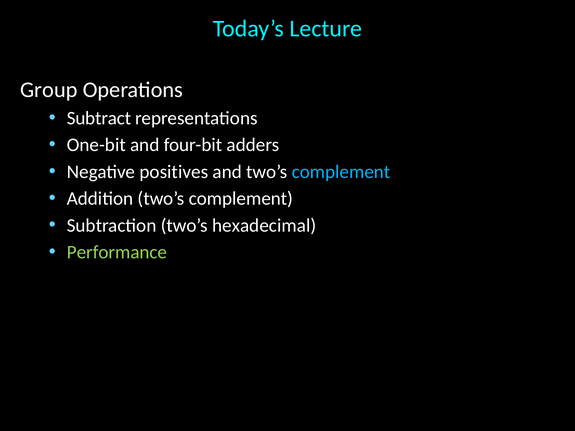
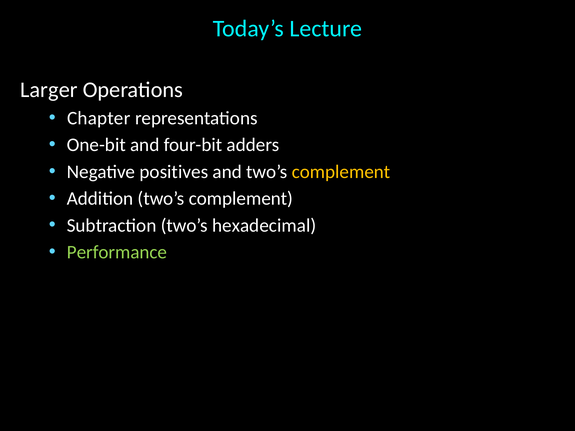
Group: Group -> Larger
Subtract: Subtract -> Chapter
complement at (341, 172) colour: light blue -> yellow
